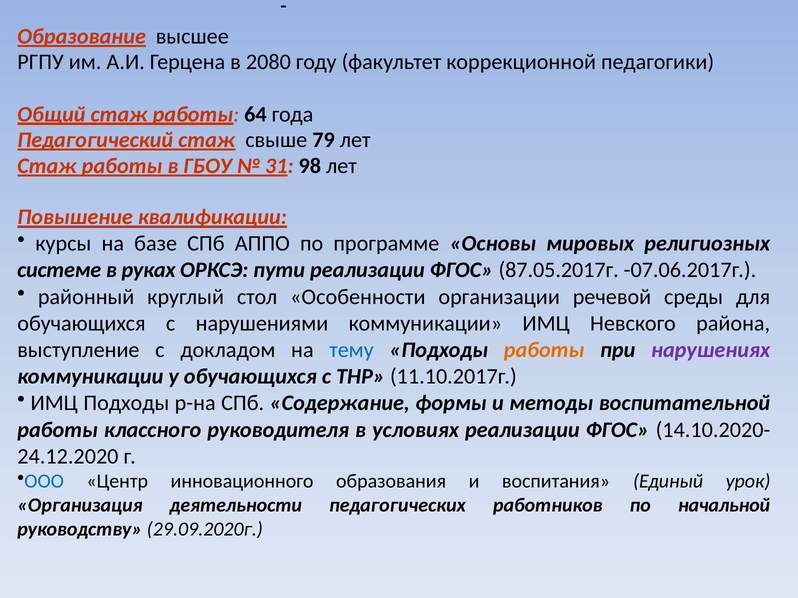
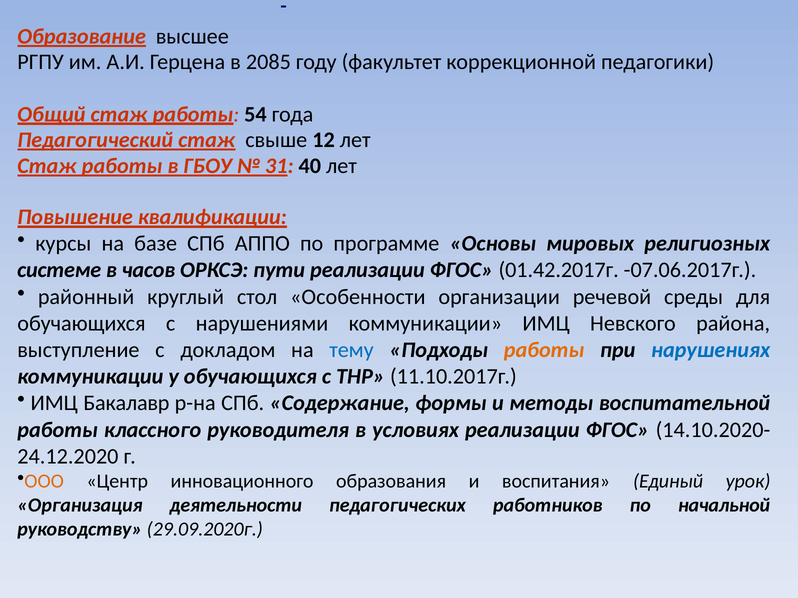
2080: 2080 -> 2085
64: 64 -> 54
79: 79 -> 12
98: 98 -> 40
руках: руках -> часов
87.05.2017г: 87.05.2017г -> 01.42.2017г
нарушениях colour: purple -> blue
ИМЦ Подходы: Подходы -> Бакалавр
ООО colour: blue -> orange
